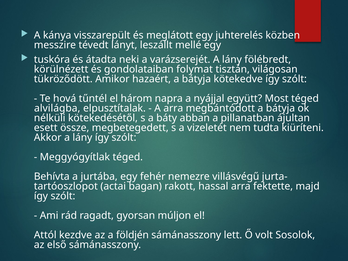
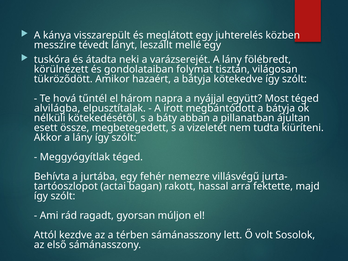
A arra: arra -> írott
földjén: földjén -> térben
